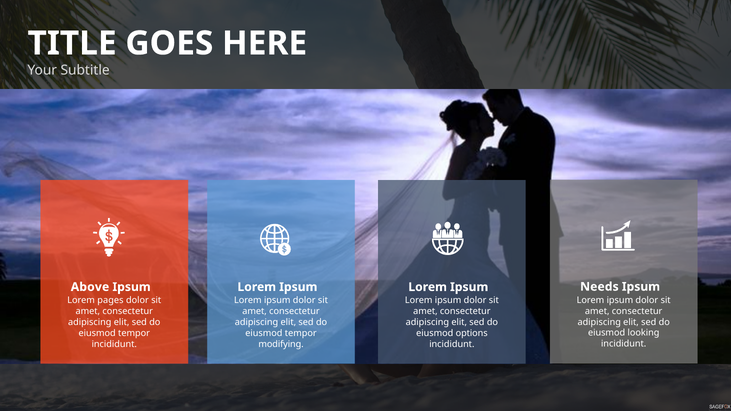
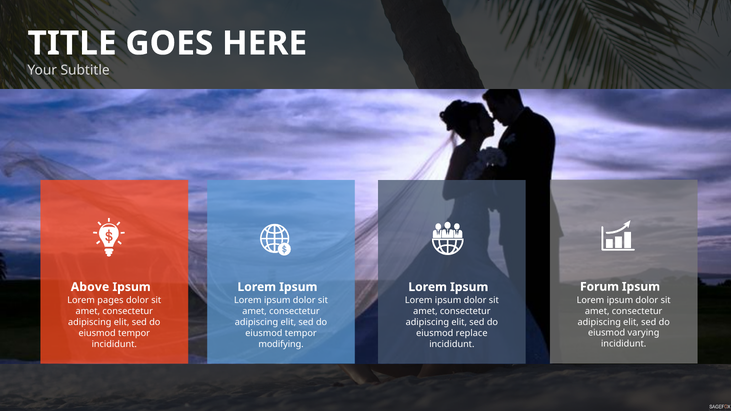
Needs: Needs -> Forum
looking: looking -> varying
options: options -> replace
